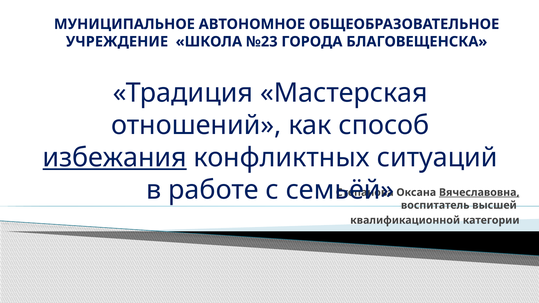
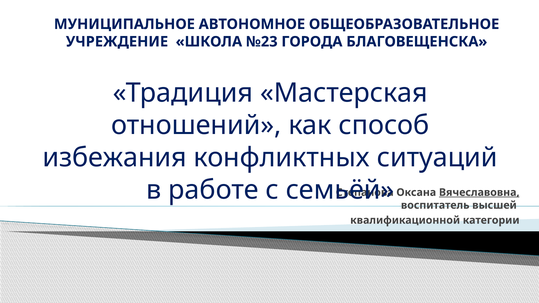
избежания underline: present -> none
